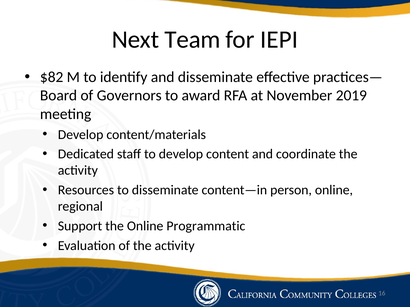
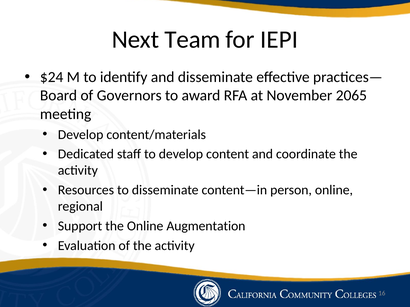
$82: $82 -> $24
2019: 2019 -> 2065
Programmatic: Programmatic -> Augmentation
